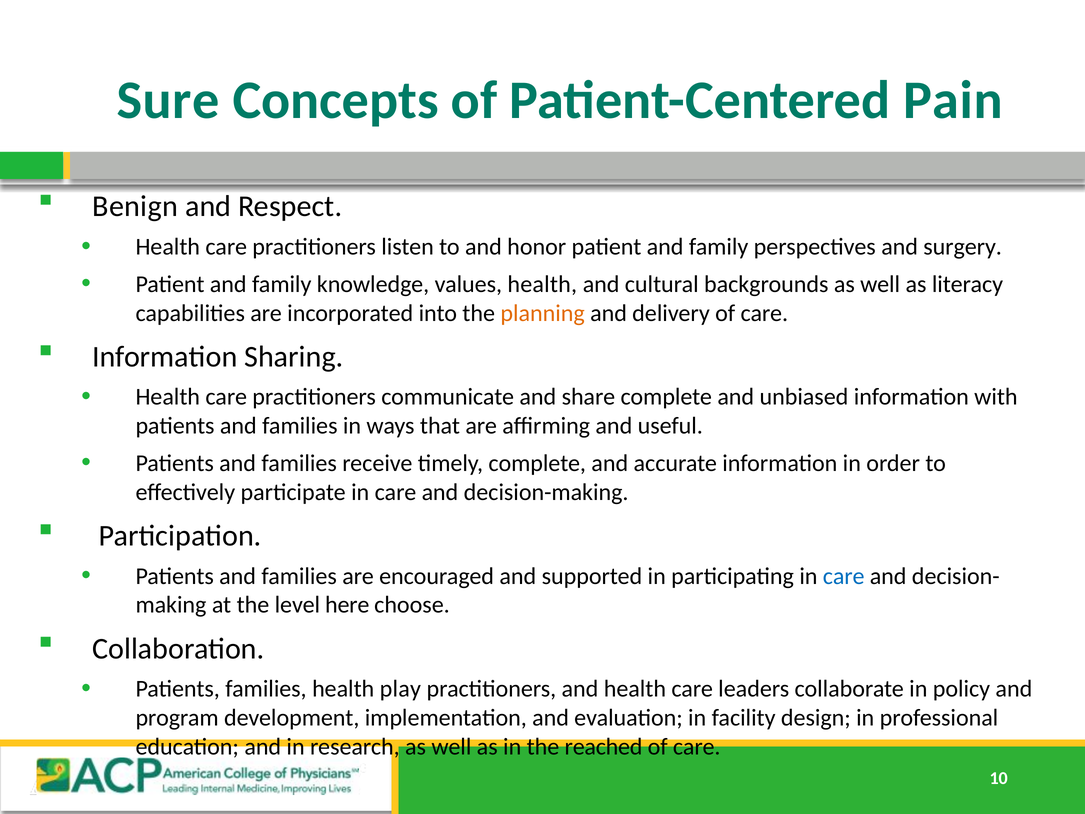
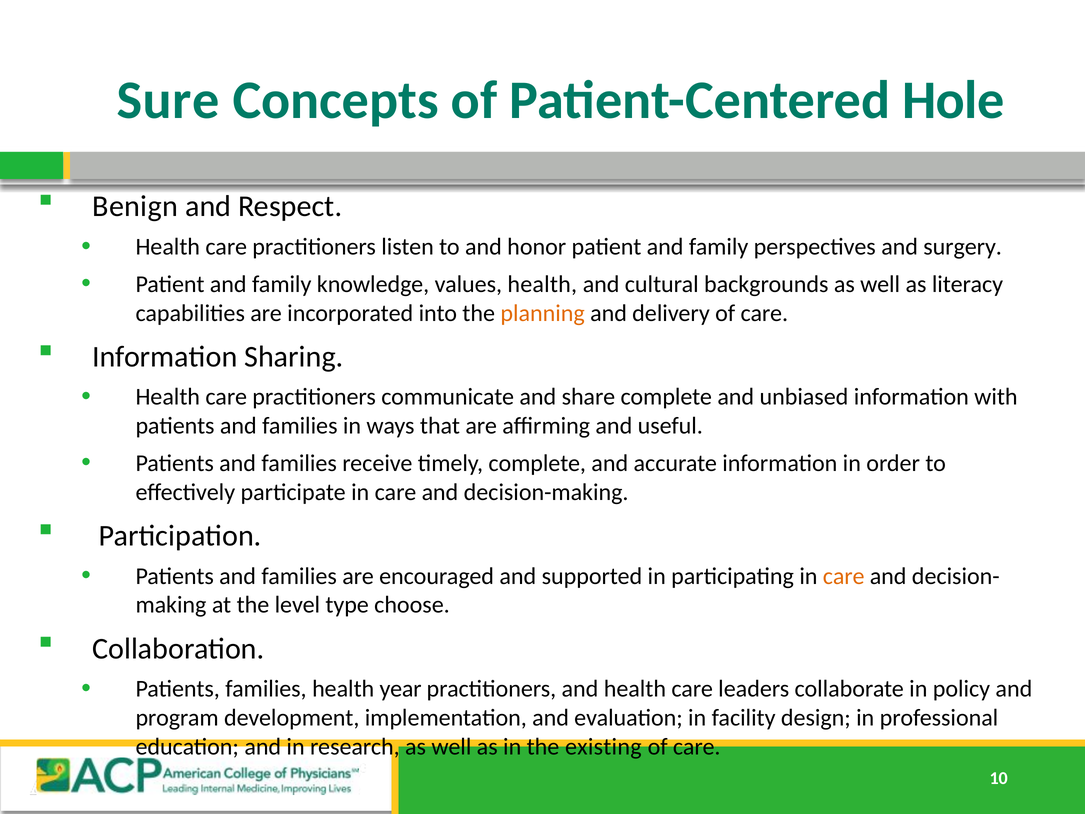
Pain: Pain -> Hole
care at (844, 576) colour: blue -> orange
here: here -> type
play: play -> year
reached: reached -> existing
